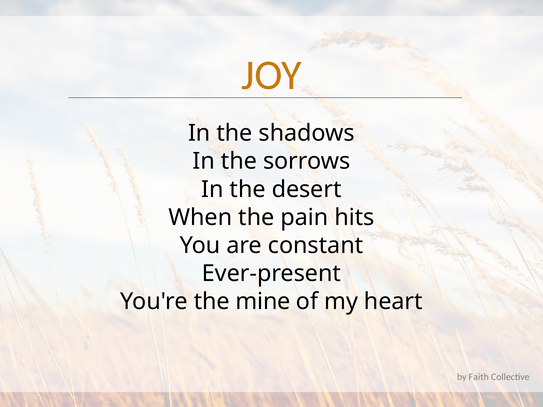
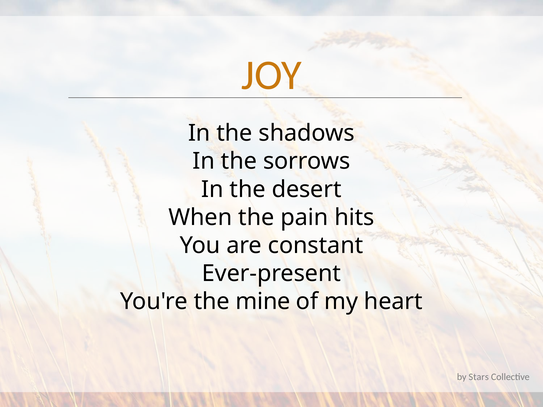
Faith: Faith -> Stars
